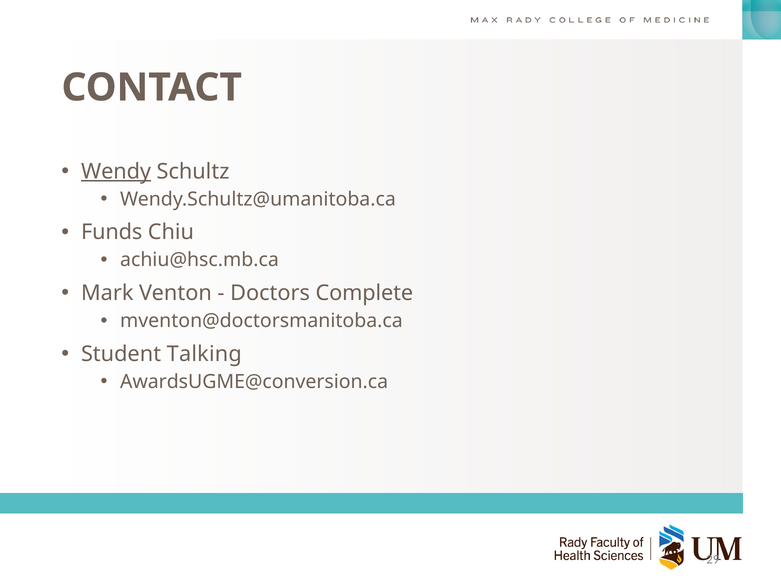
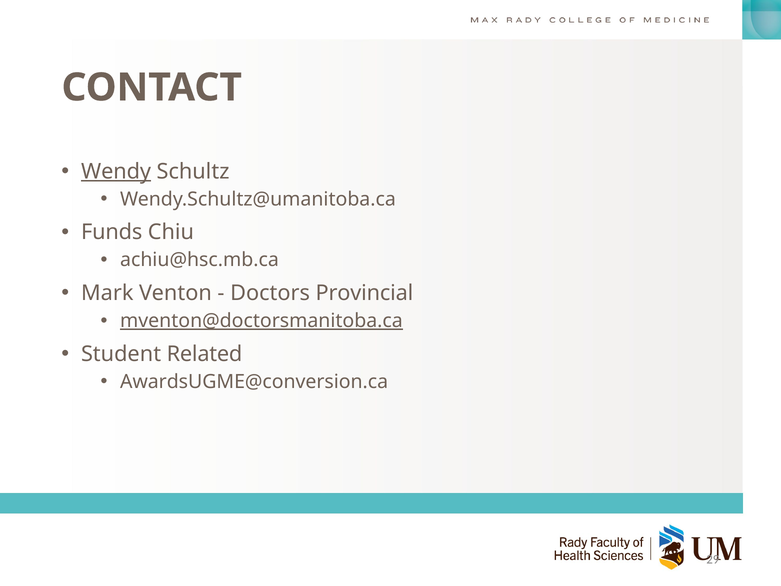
Complete: Complete -> Provincial
mventon@doctorsmanitoba.ca underline: none -> present
Talking: Talking -> Related
